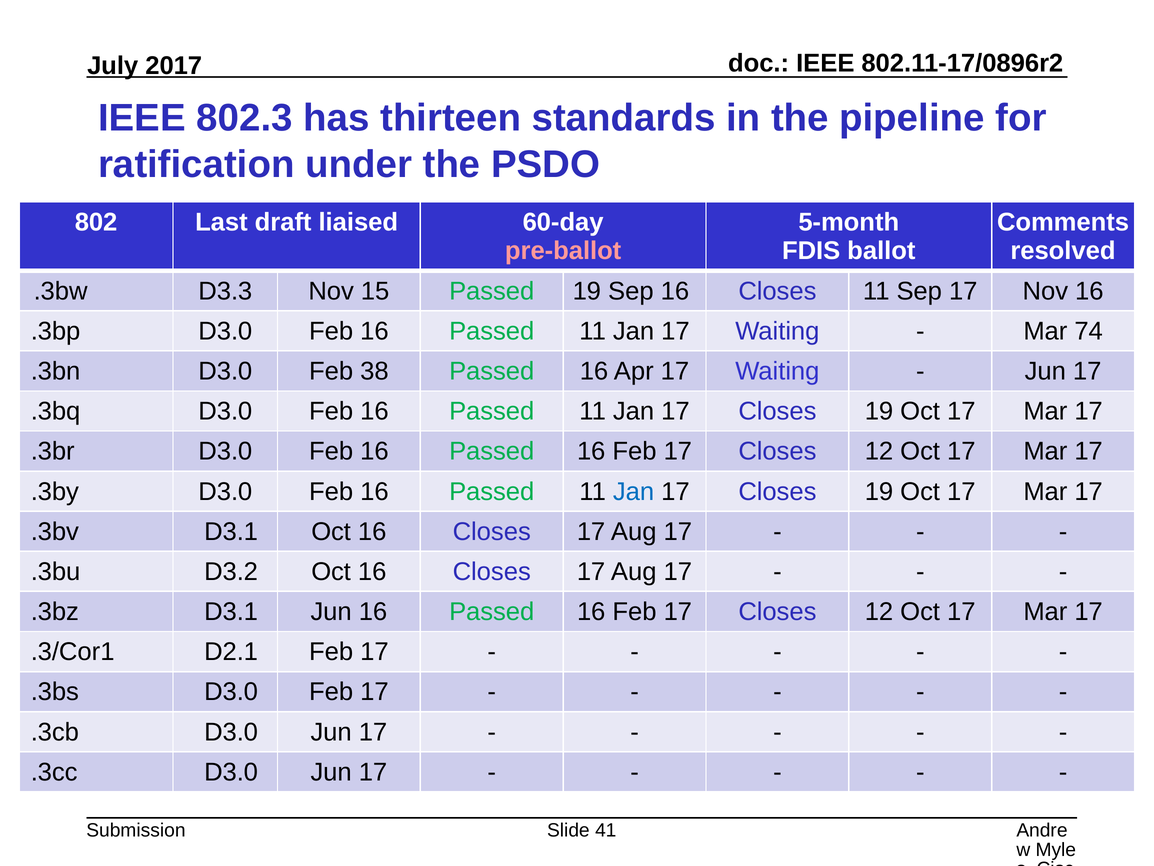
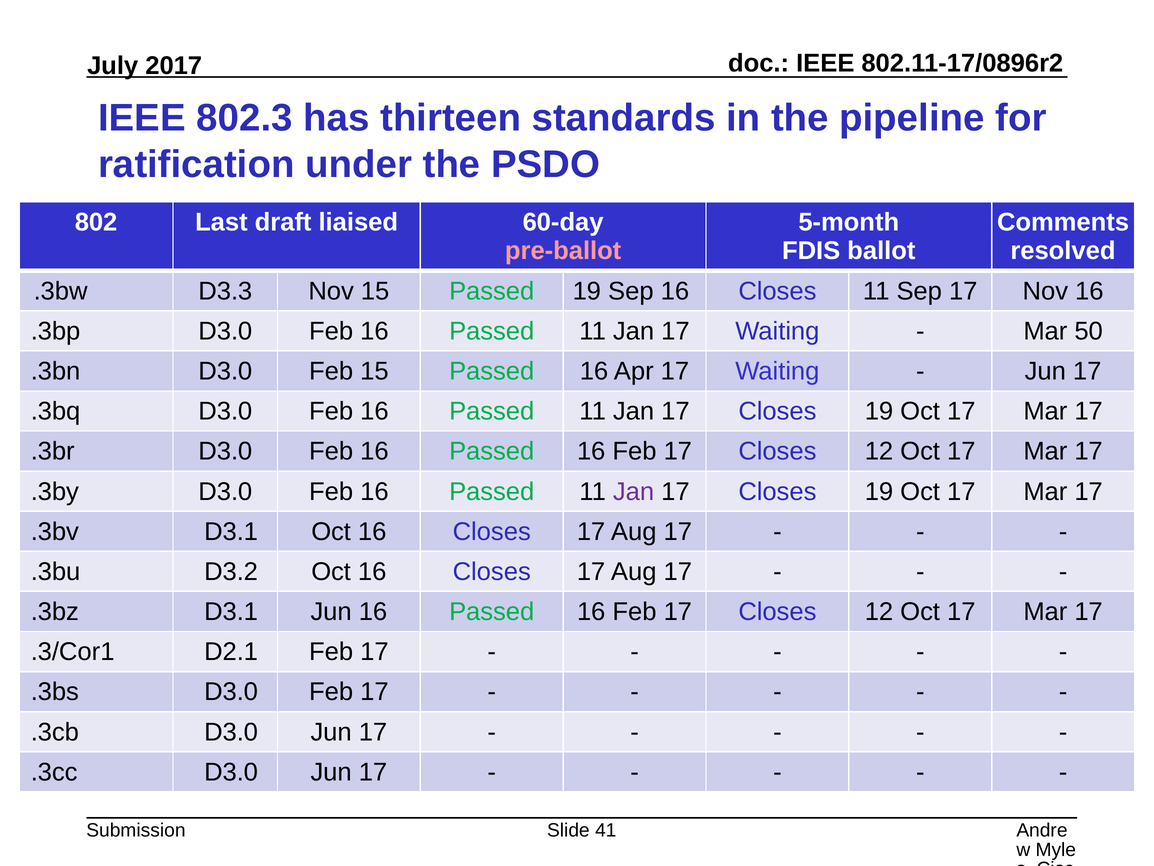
74: 74 -> 50
Feb 38: 38 -> 15
Jan at (634, 491) colour: blue -> purple
